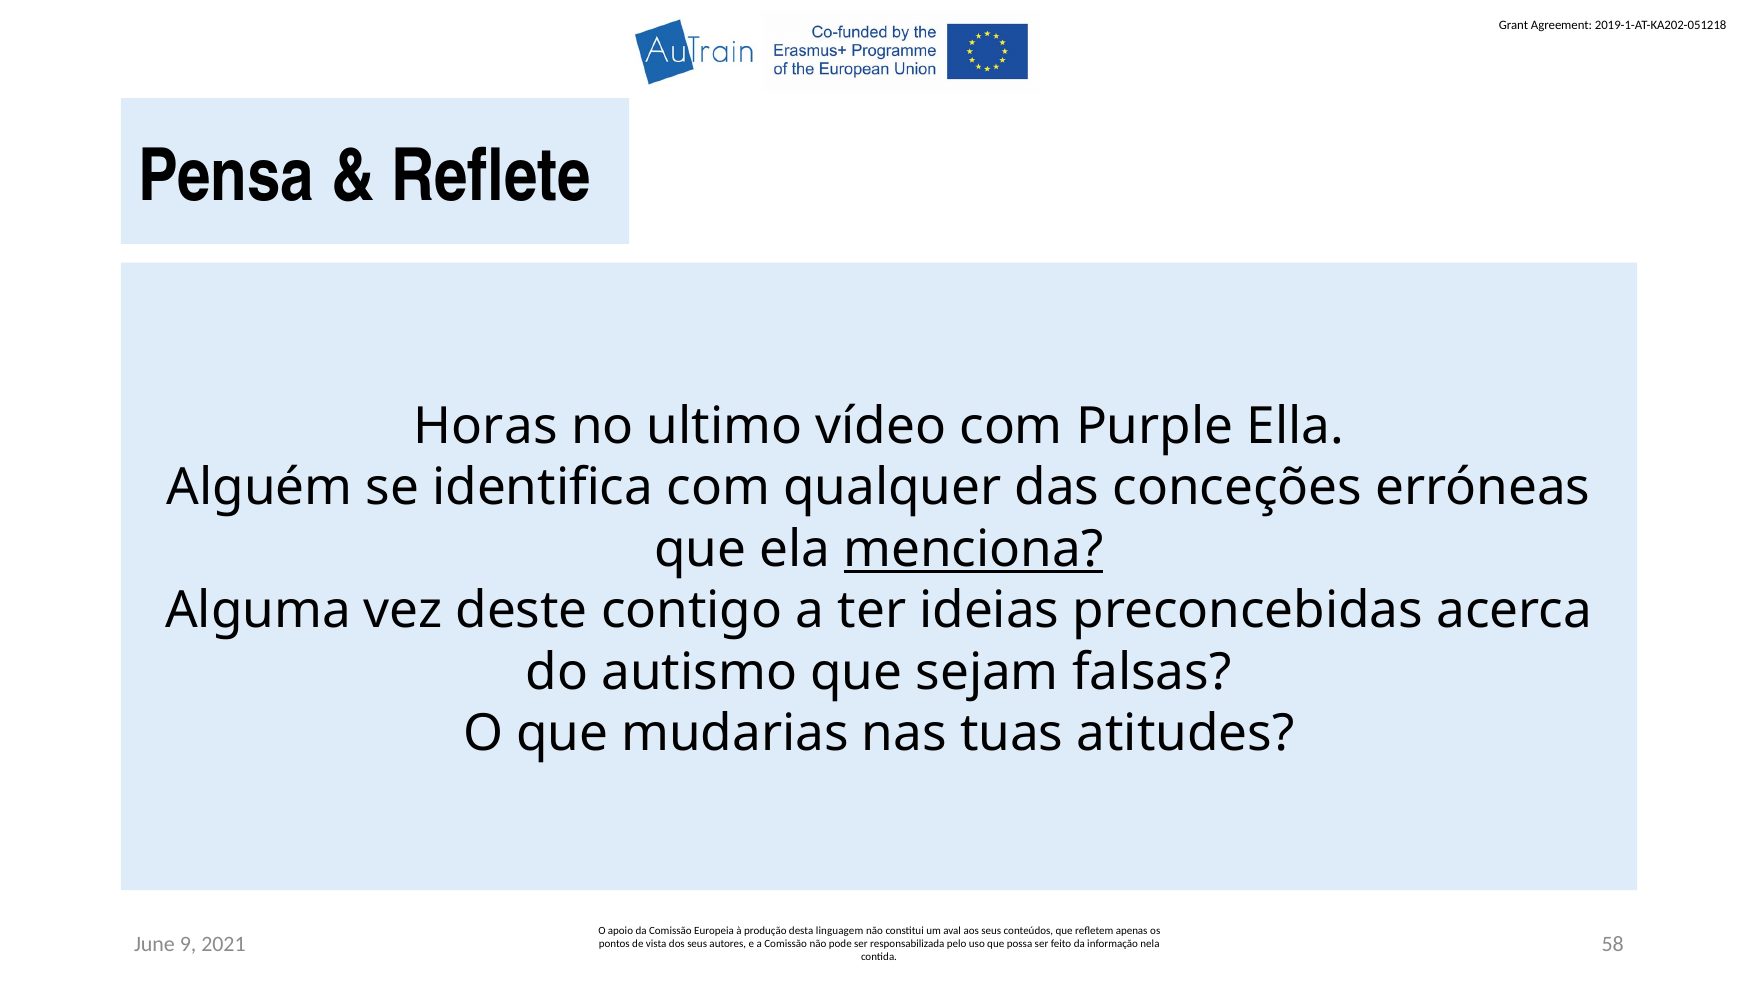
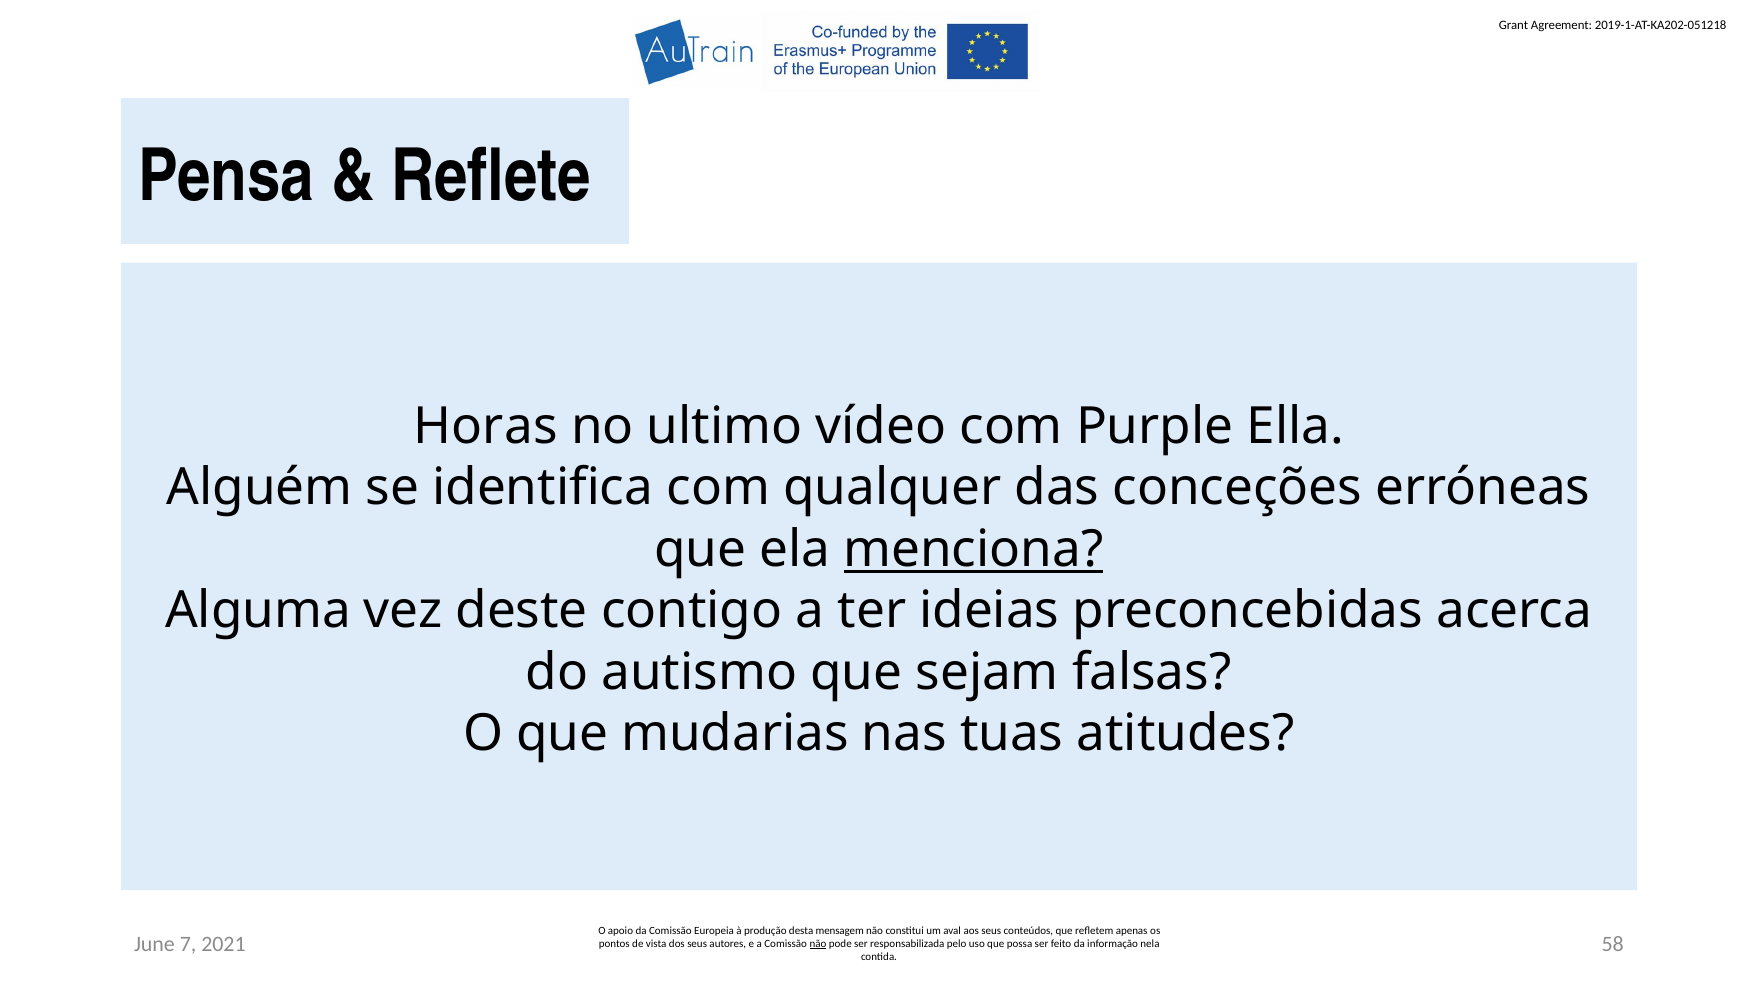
linguagem: linguagem -> mensagem
9: 9 -> 7
não at (818, 944) underline: none -> present
